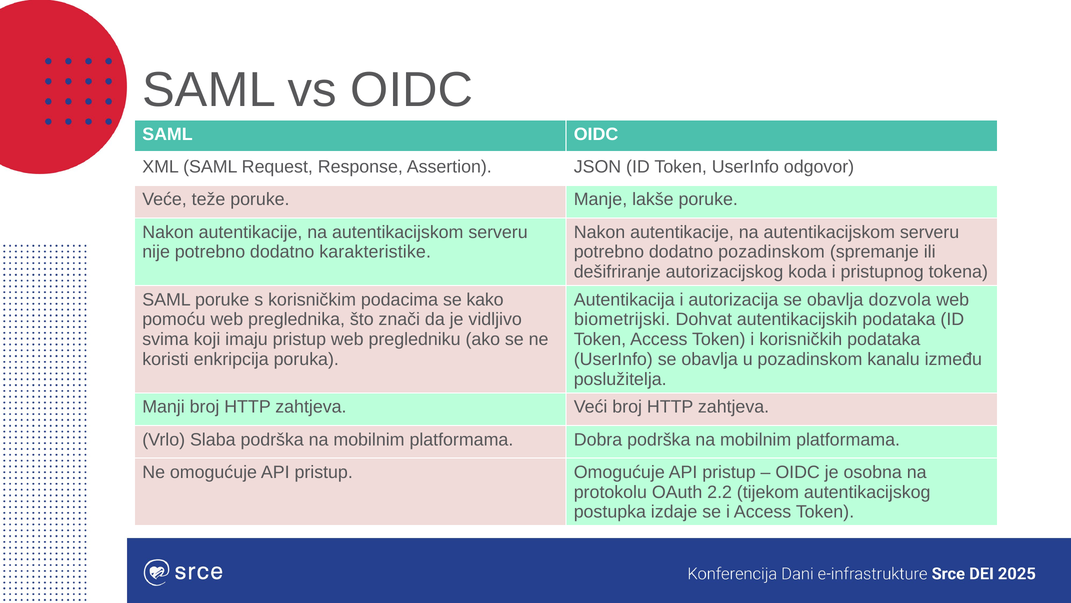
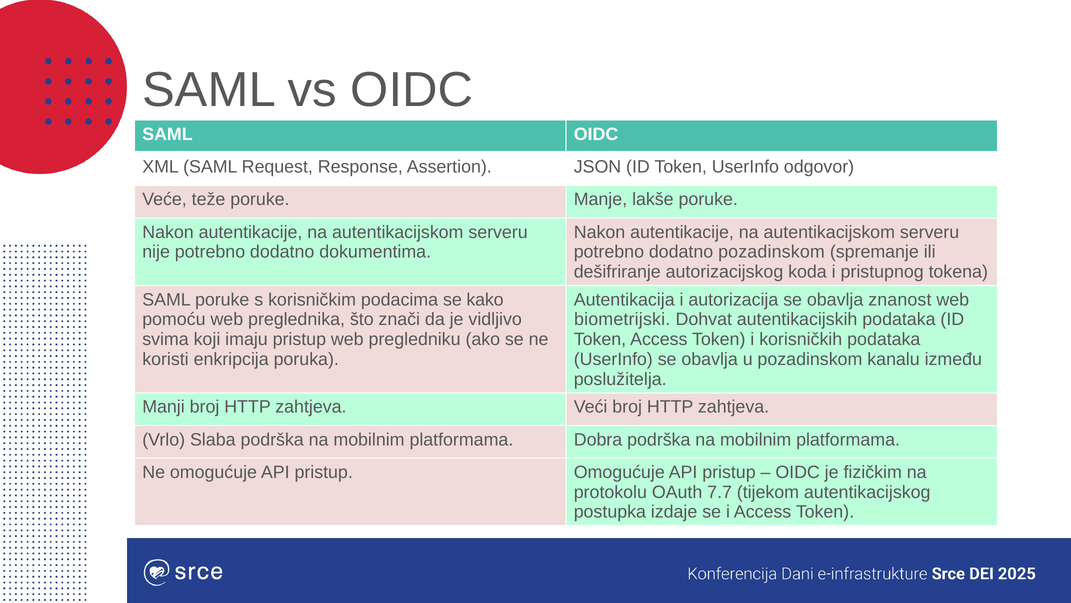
karakteristike: karakteristike -> dokumentima
dozvola: dozvola -> znanost
osobna: osobna -> fizičkim
2.2: 2.2 -> 7.7
